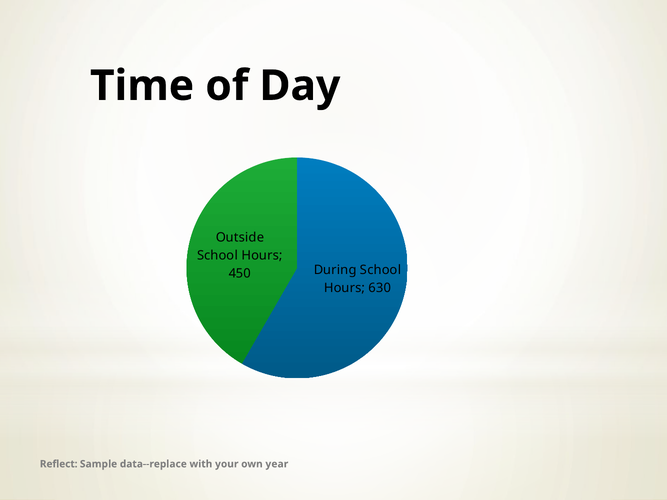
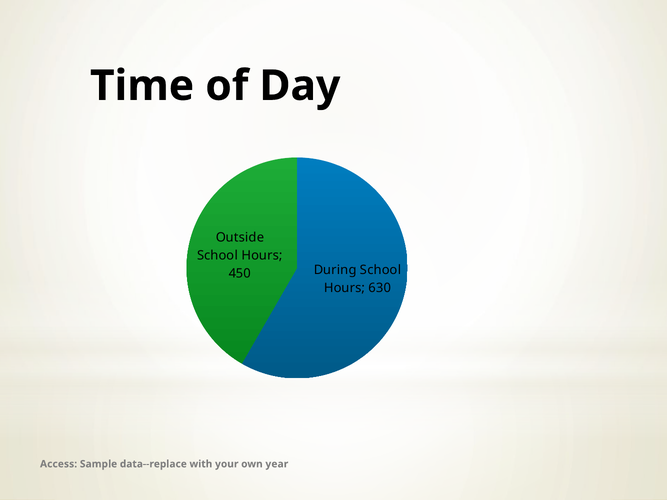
Reflect: Reflect -> Access
